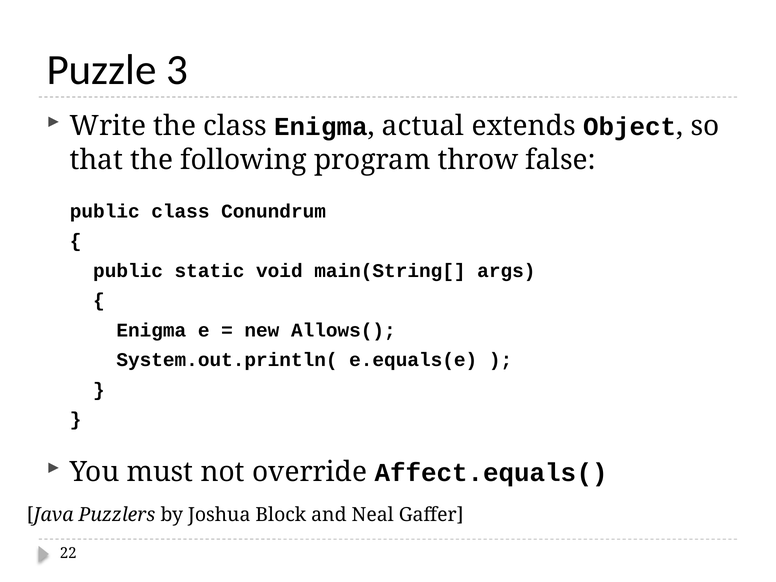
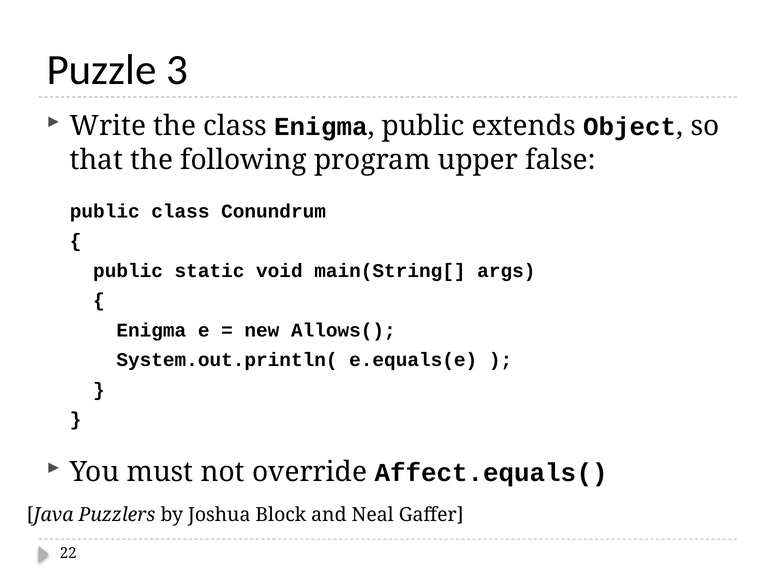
Enigma actual: actual -> public
throw: throw -> upper
